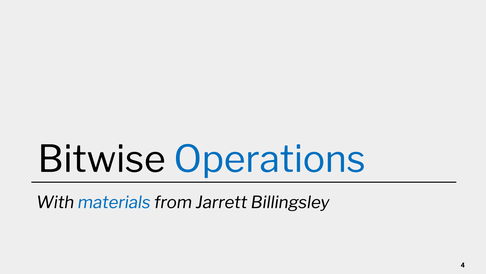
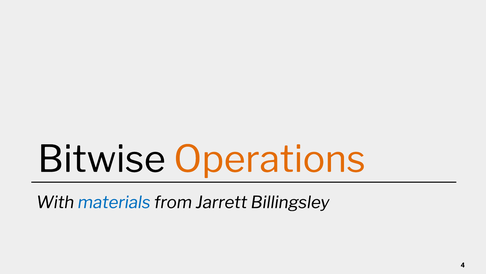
Operations colour: blue -> orange
